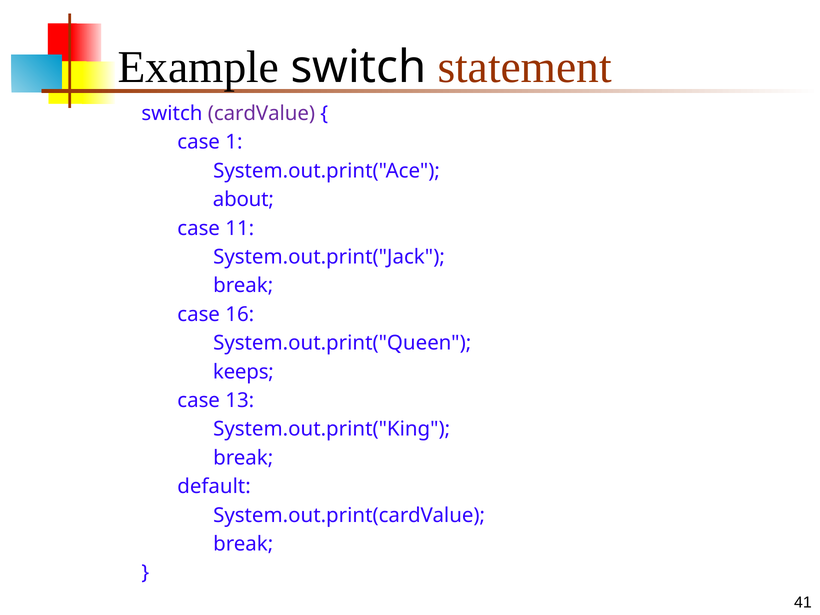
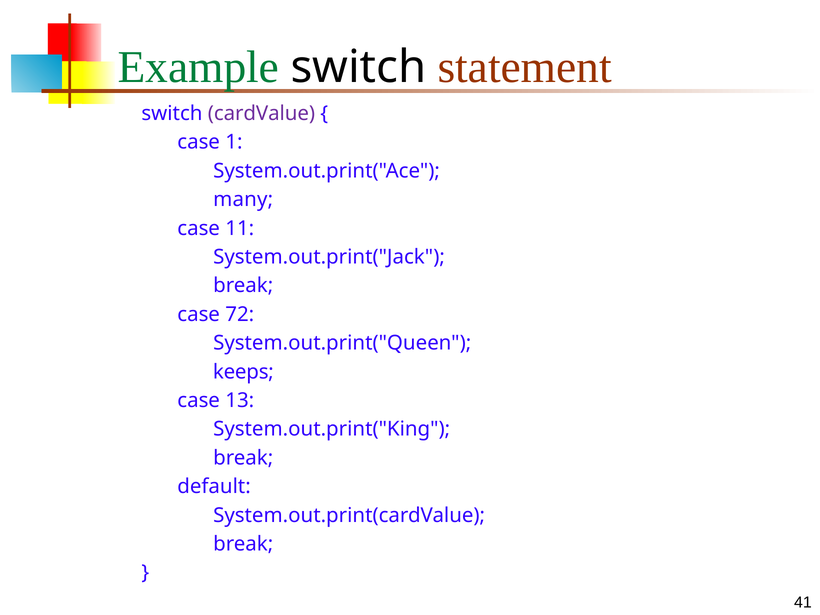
Example colour: black -> green
about: about -> many
16: 16 -> 72
